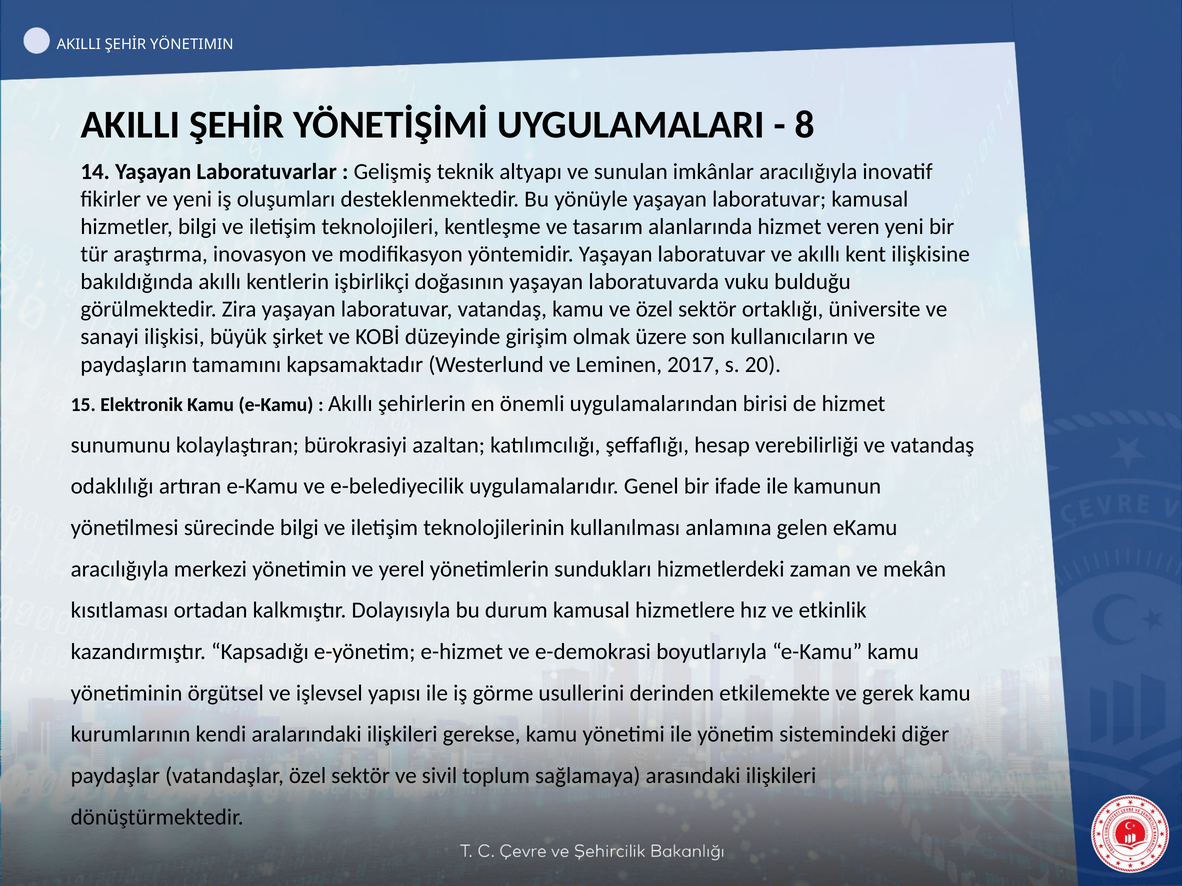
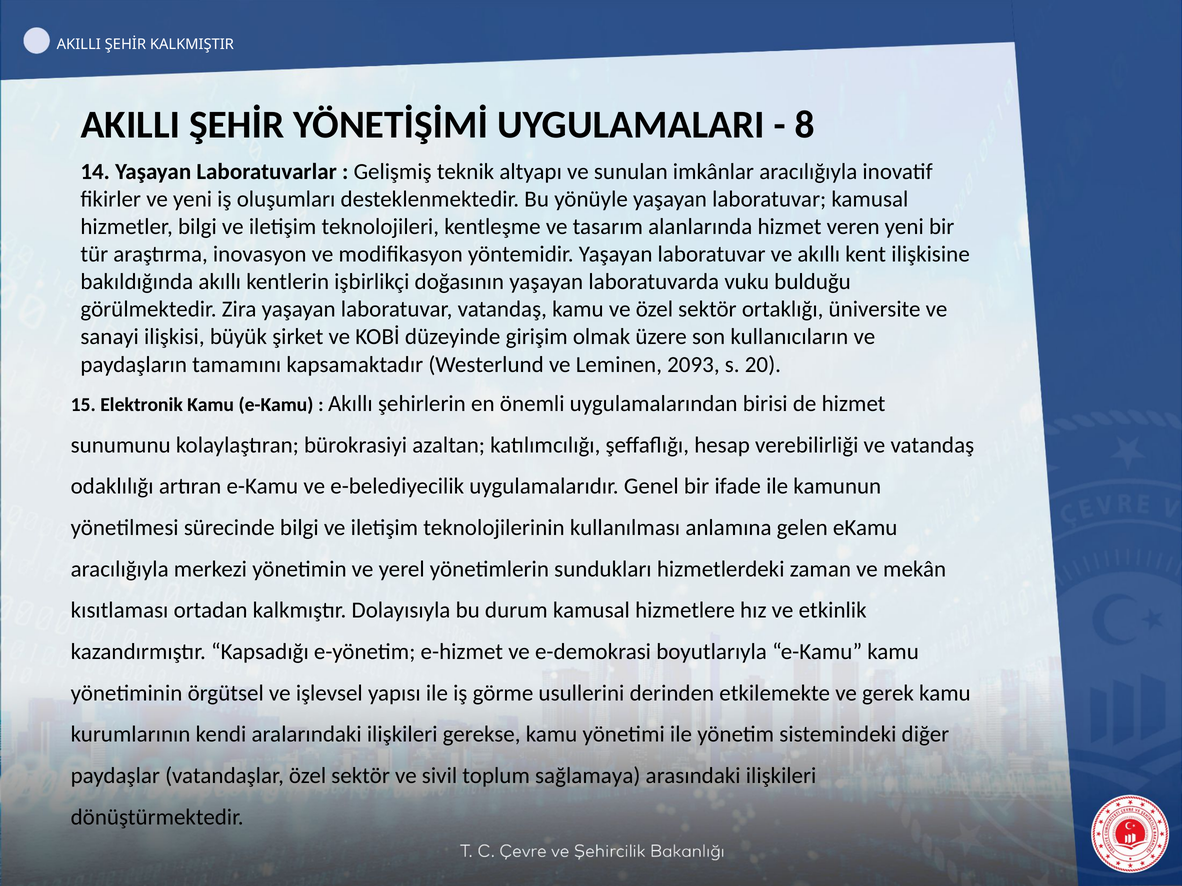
ŞEHİR YÖNETIMIN: YÖNETIMIN -> KALKMIŞTIR
2017: 2017 -> 2093
